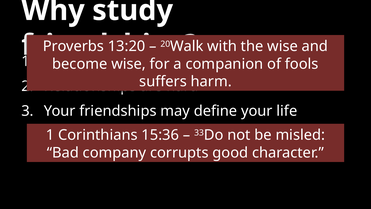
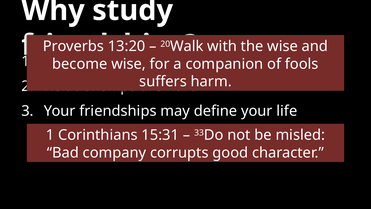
15:36: 15:36 -> 15:31
